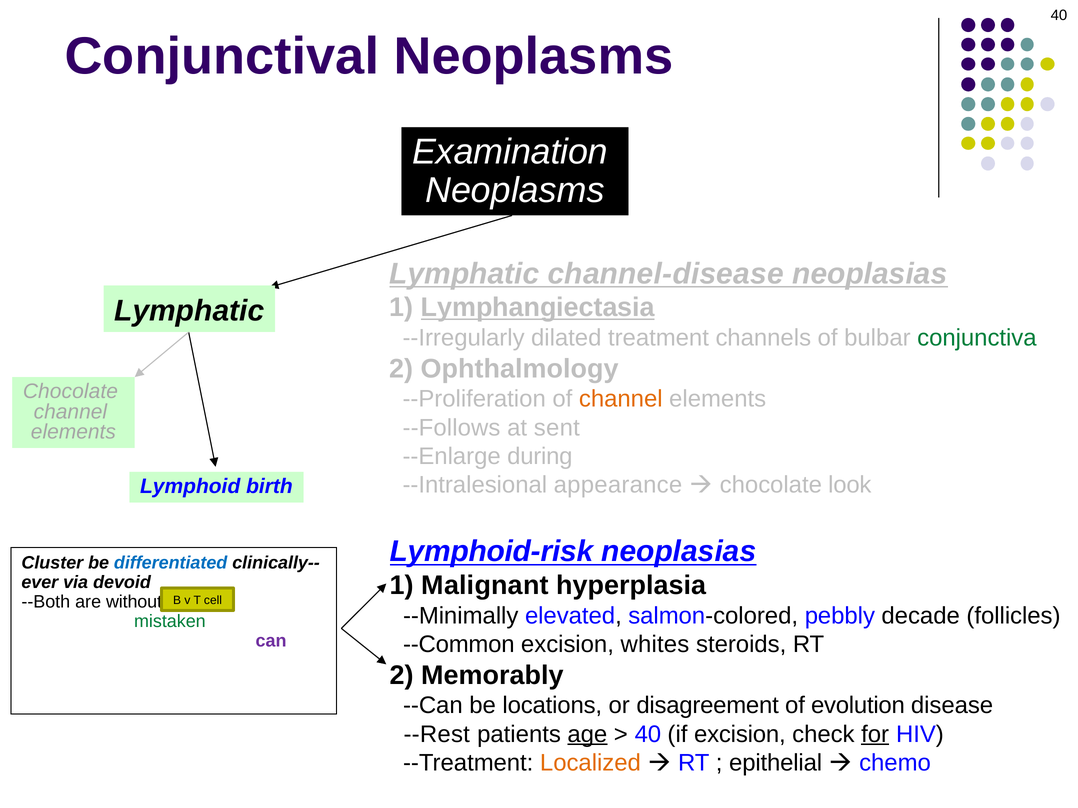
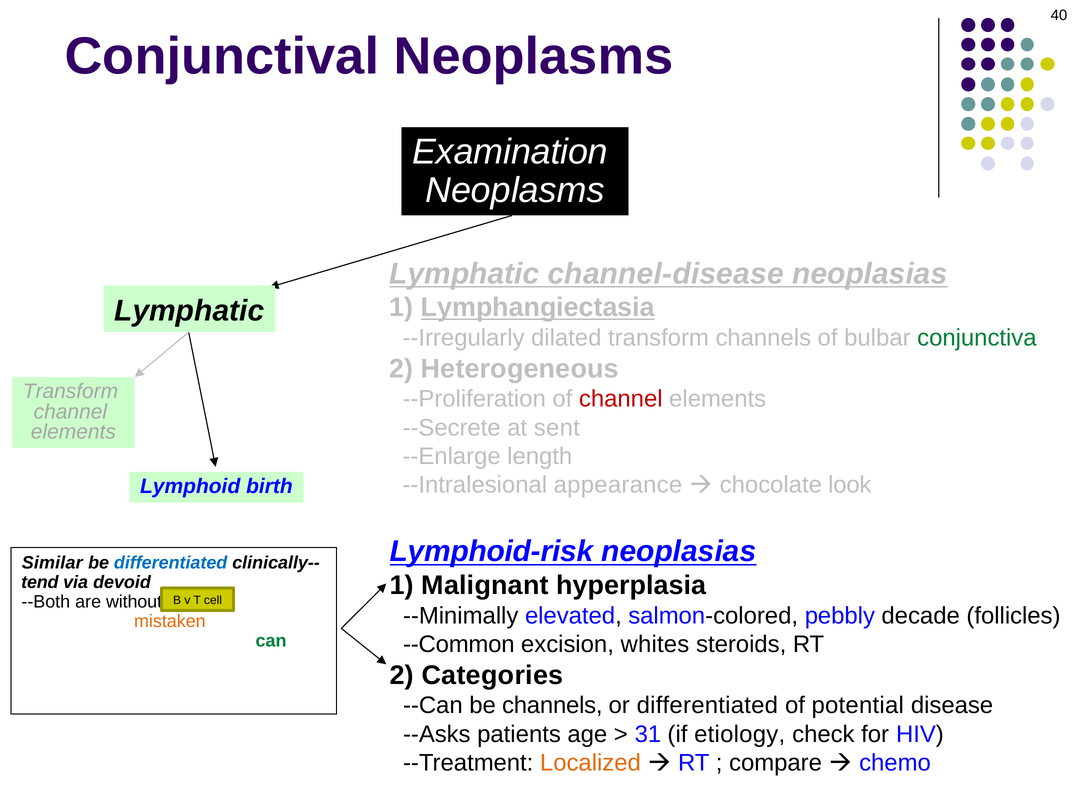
dilated treatment: treatment -> transform
Ophthalmology: Ophthalmology -> Heterogeneous
Chocolate at (70, 392): Chocolate -> Transform
channel at (621, 399) colour: orange -> red
--Follows: --Follows -> --Secrete
during: during -> length
Cluster: Cluster -> Similar
ever: ever -> tend
mistaken colour: green -> orange
can at (271, 641) colour: purple -> green
Memorably: Memorably -> Categories
be locations: locations -> channels
or disagreement: disagreement -> differentiated
evolution: evolution -> potential
--Rest: --Rest -> --Asks
age underline: present -> none
40 at (648, 735): 40 -> 31
if excision: excision -> etiology
for at (875, 735) underline: present -> none
epithelial: epithelial -> compare
